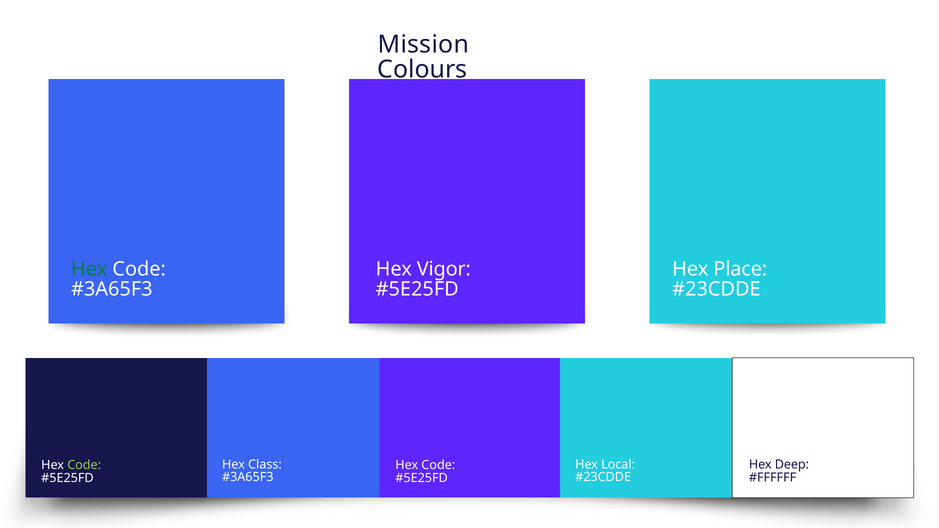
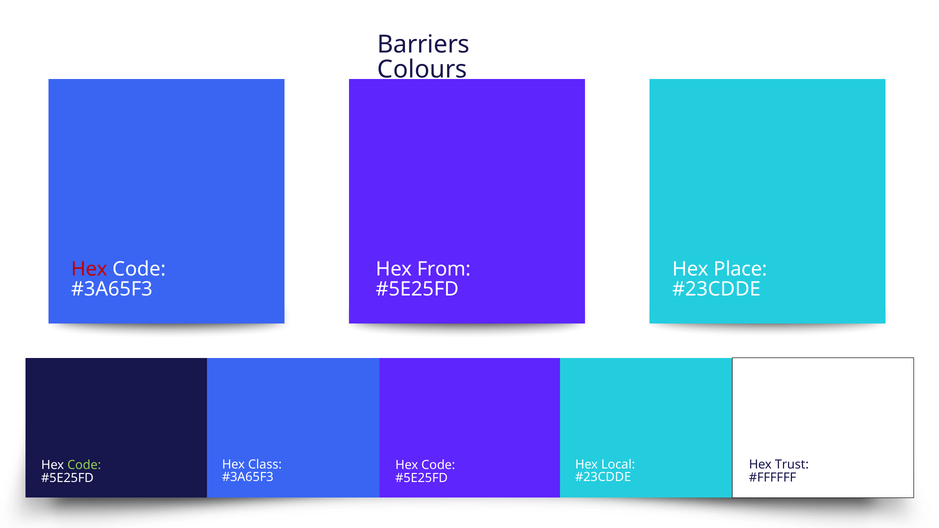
Mission: Mission -> Barriers
Hex at (89, 269) colour: green -> red
Vigor: Vigor -> From
Deep: Deep -> Trust
